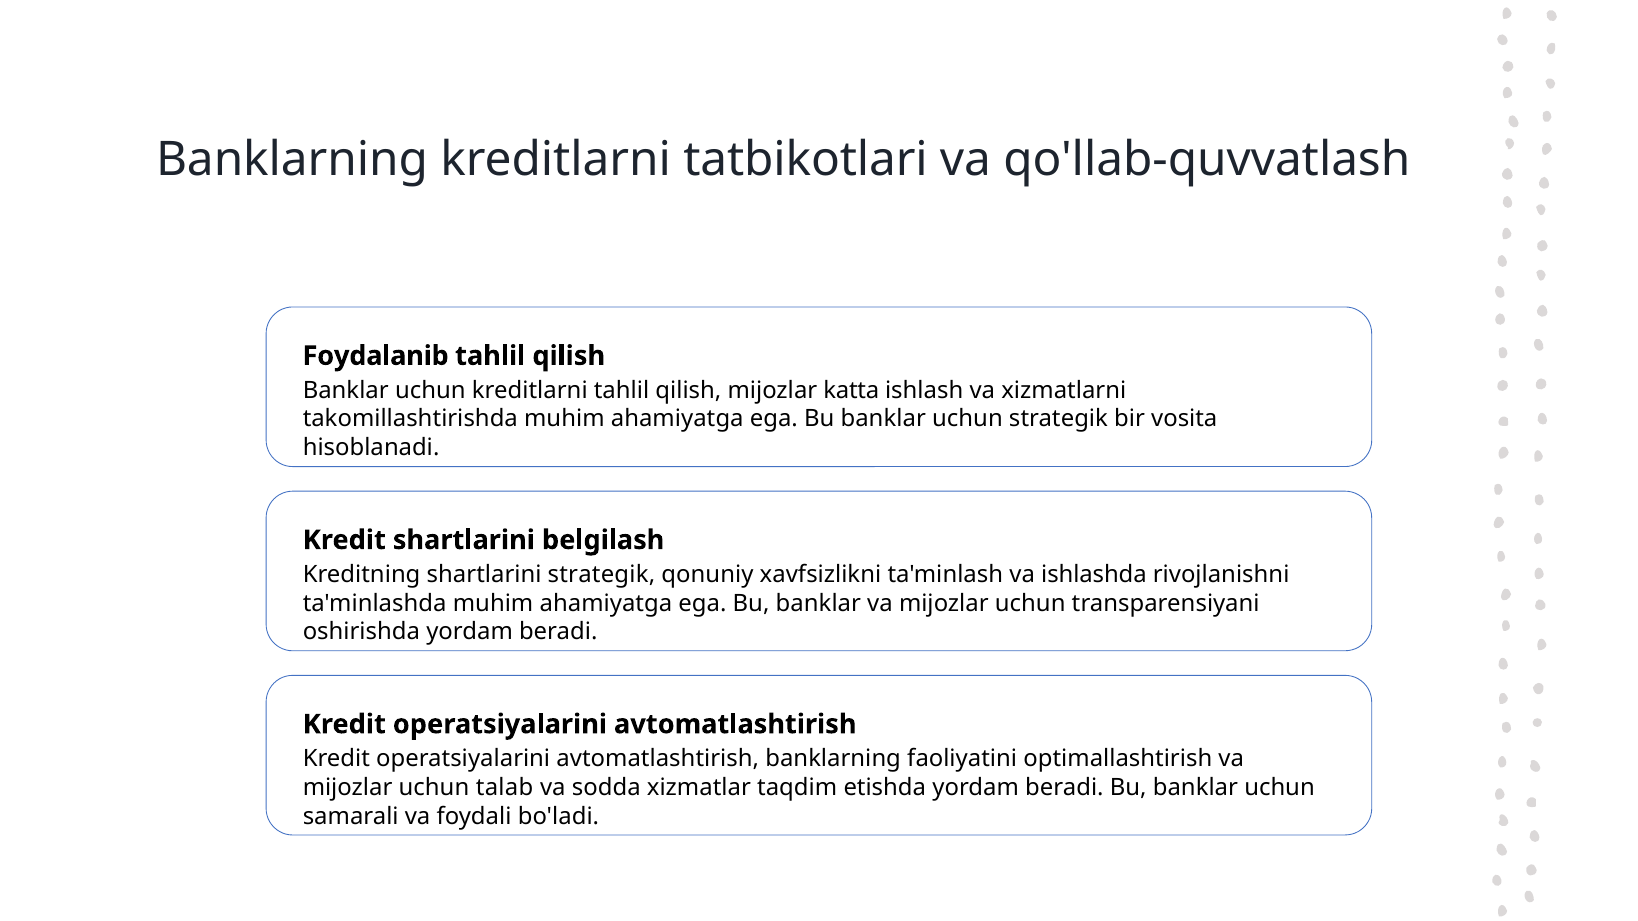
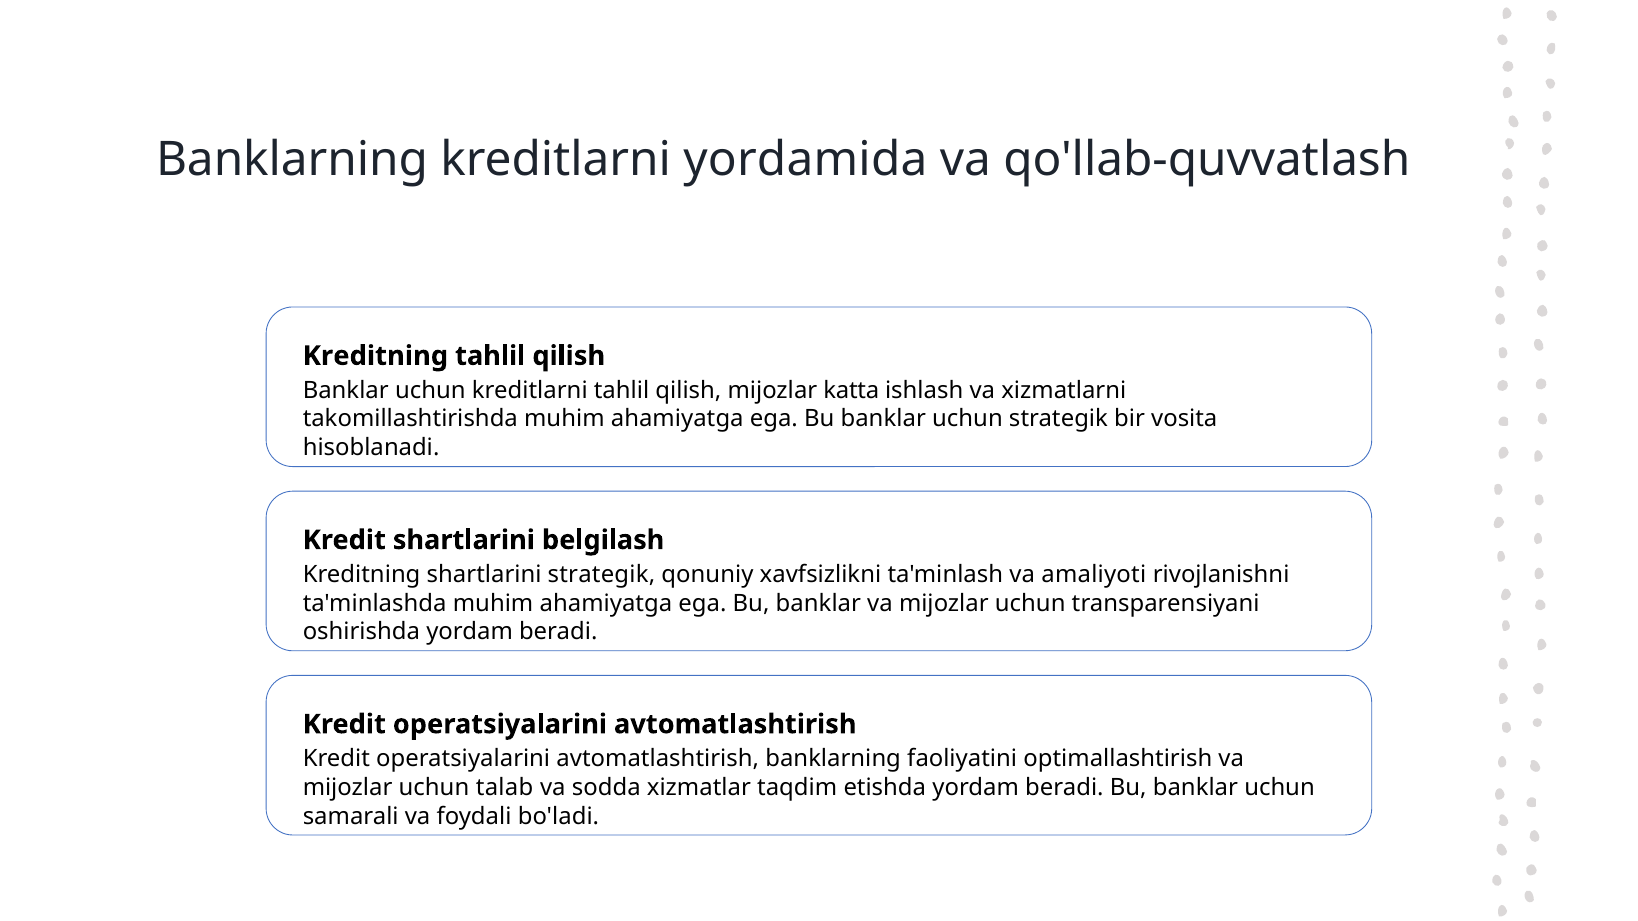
tatbikotlari: tatbikotlari -> yordamida
Foydalanib at (376, 356): Foydalanib -> Kreditning
ishlashda: ishlashda -> amaliyoti
